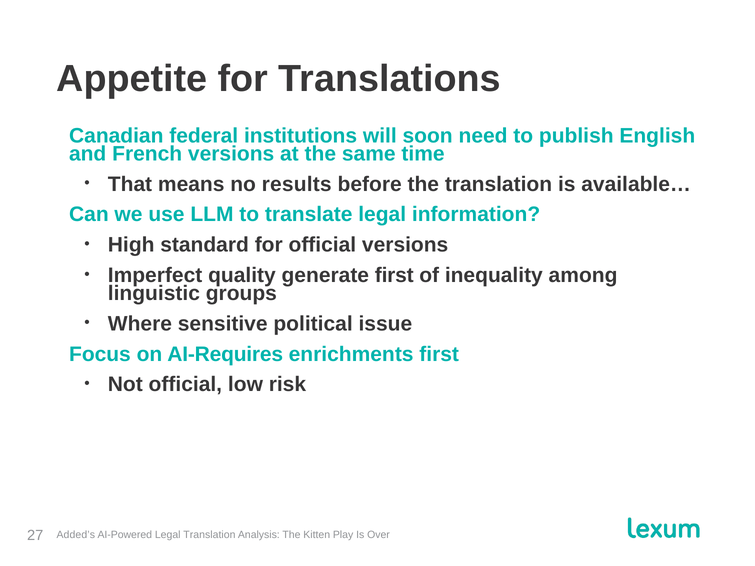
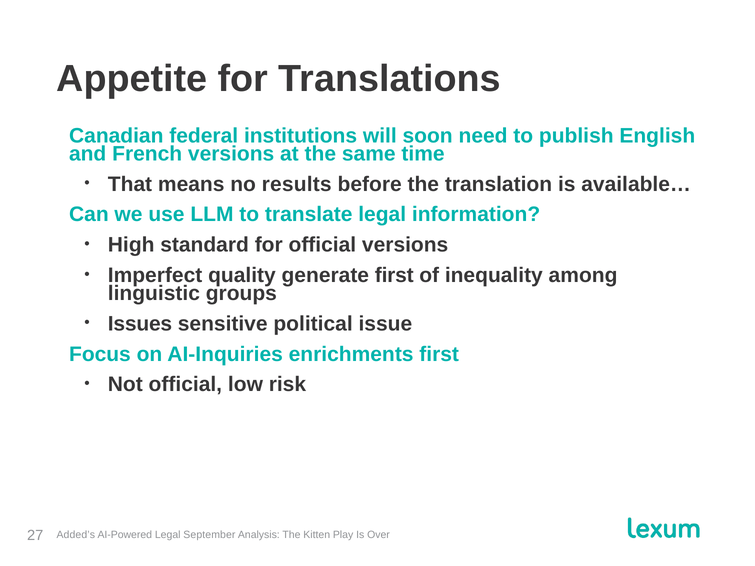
Where: Where -> Issues
AI-Requires: AI-Requires -> AI-Inquiries
Legal Translation: Translation -> September
